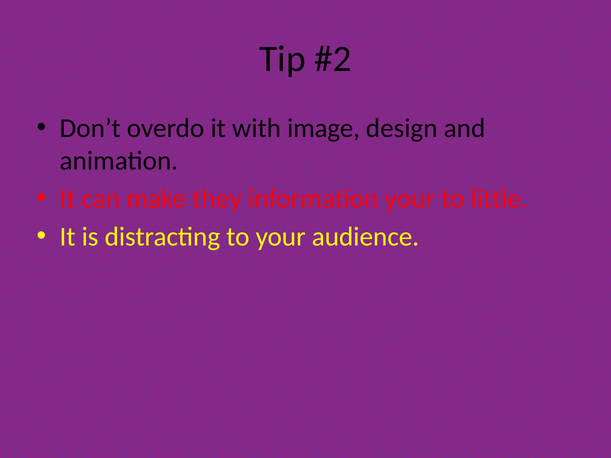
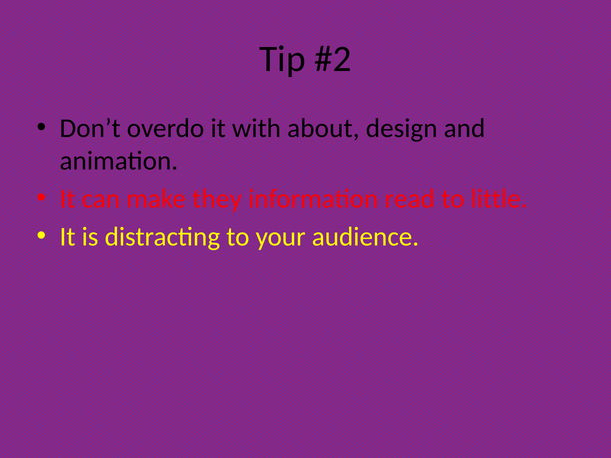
image: image -> about
information your: your -> read
